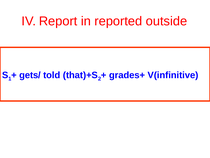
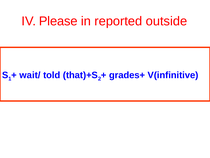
Report: Report -> Please
gets/: gets/ -> wait/
